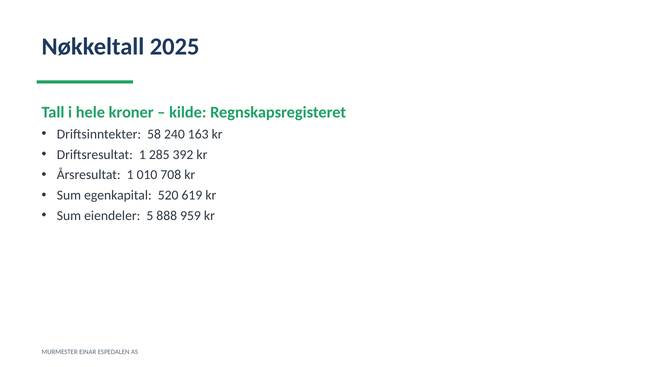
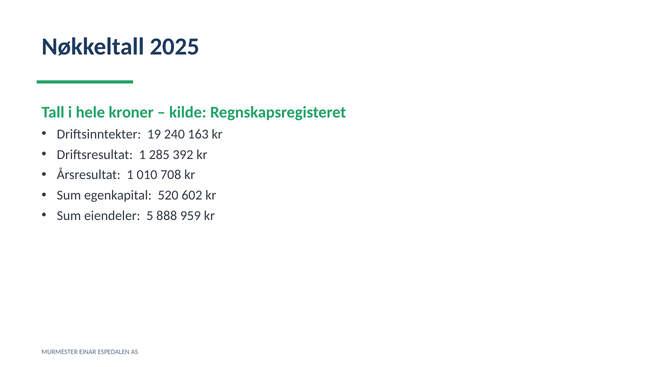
58: 58 -> 19
619: 619 -> 602
